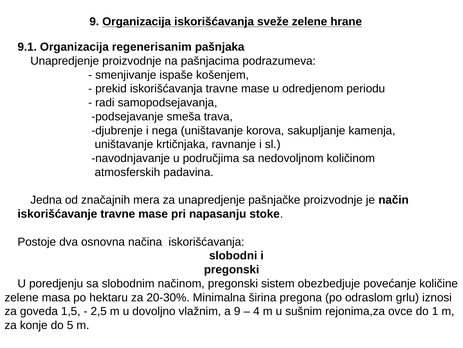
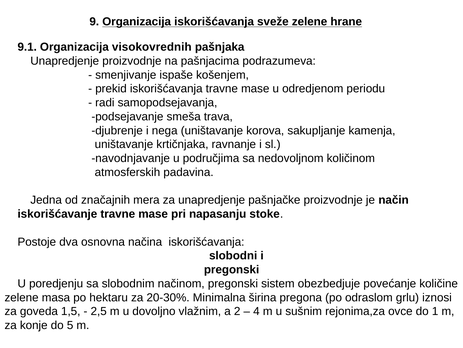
regenerisanim: regenerisanim -> visokovrednih
a 9: 9 -> 2
